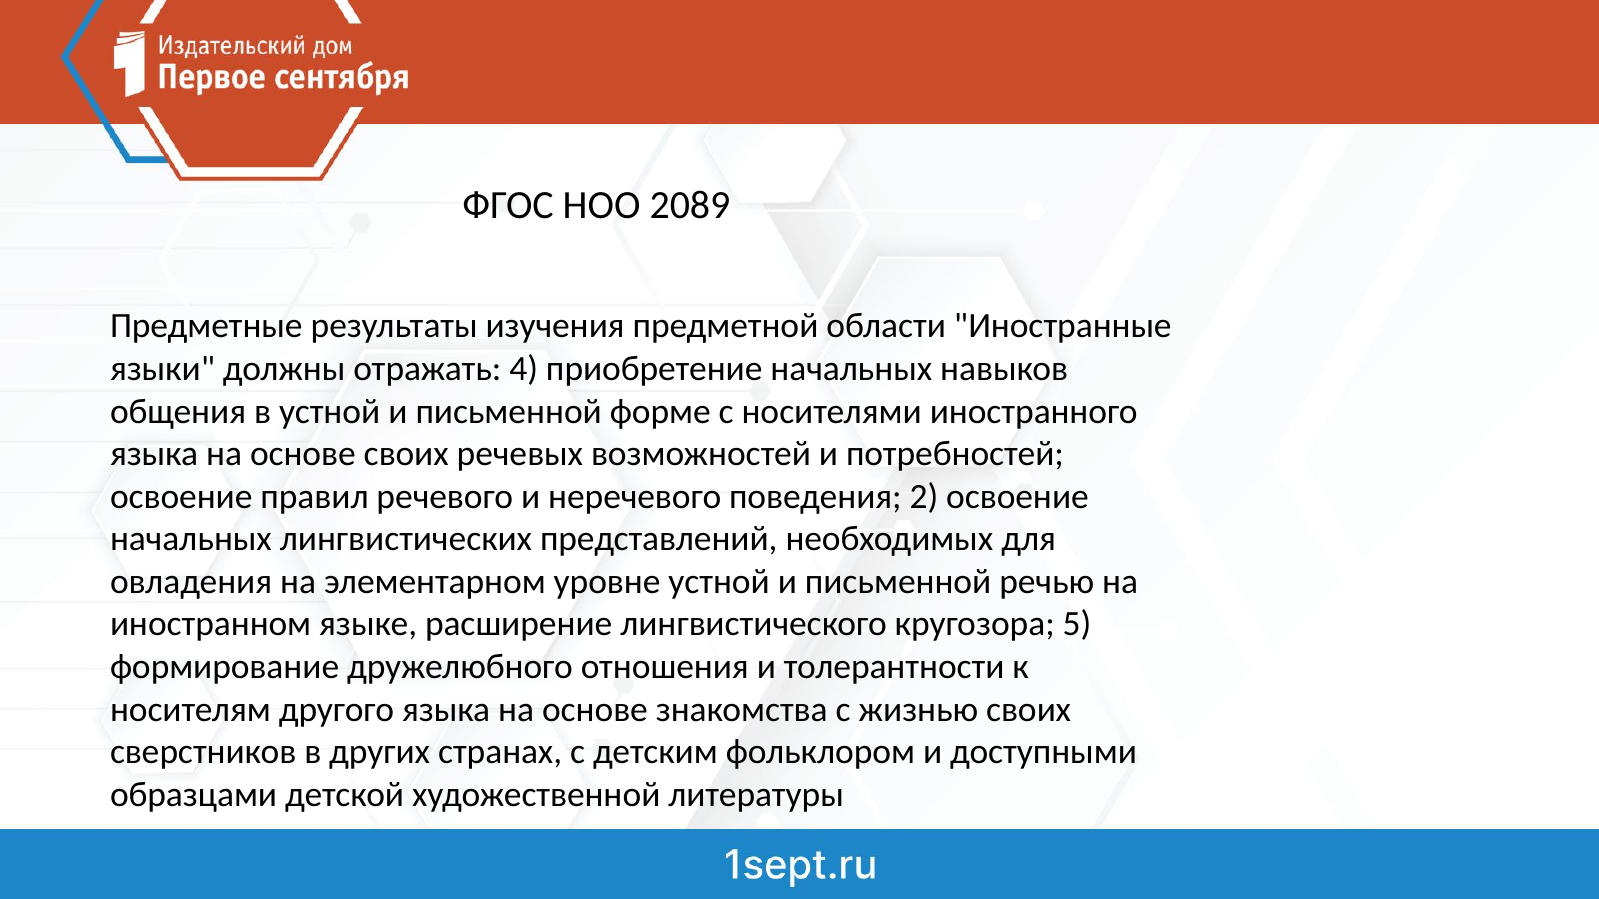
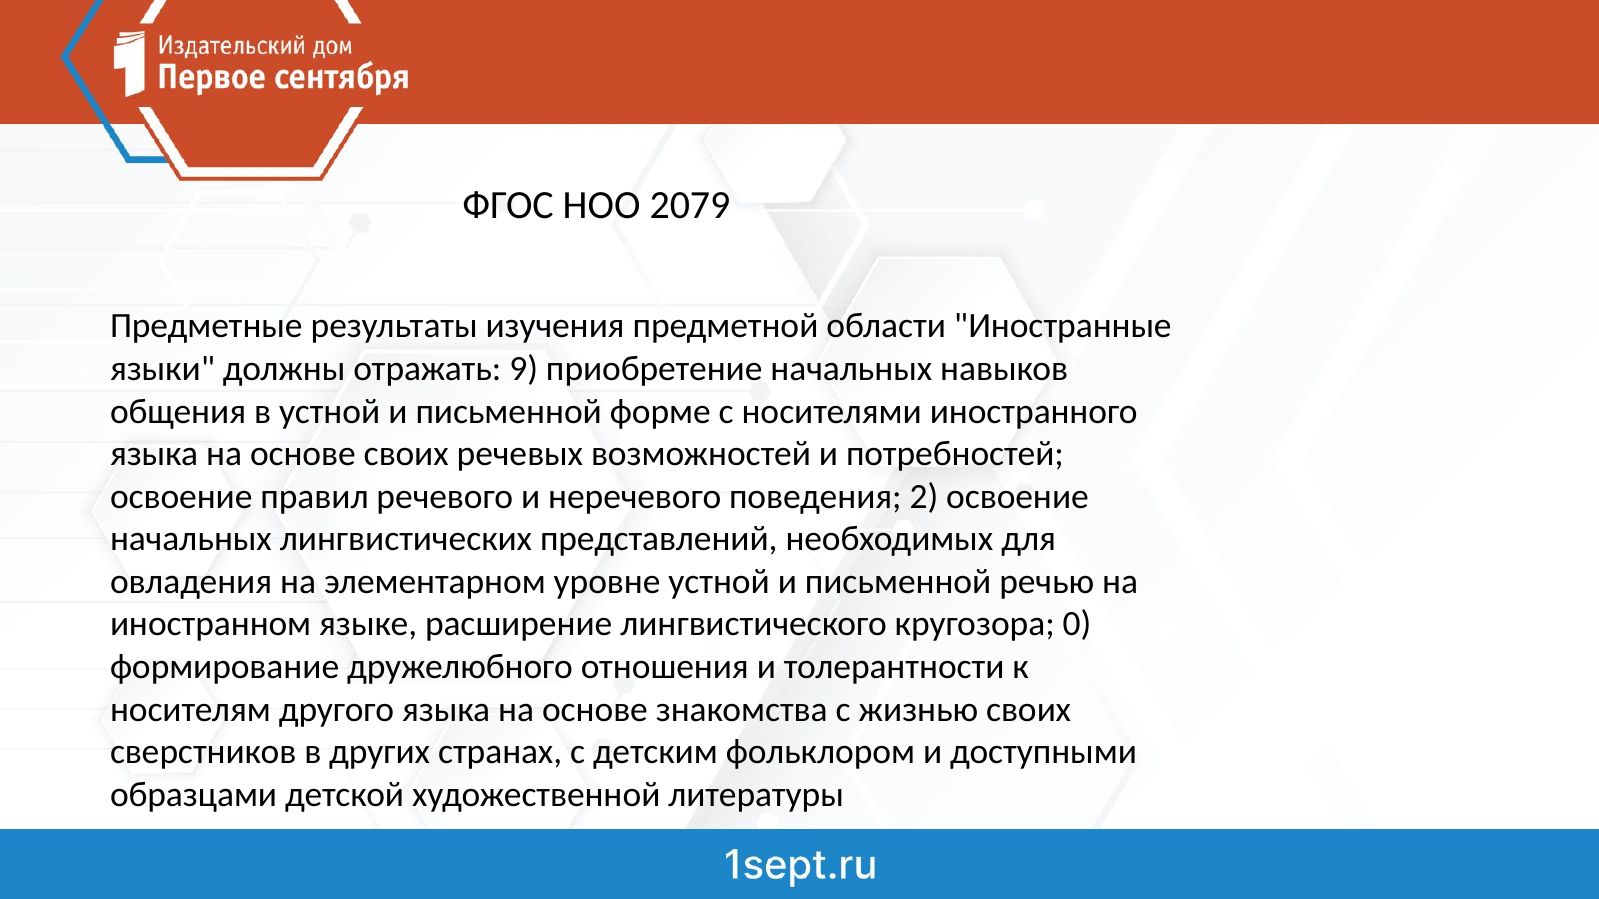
2089: 2089 -> 2079
4: 4 -> 9
5: 5 -> 0
